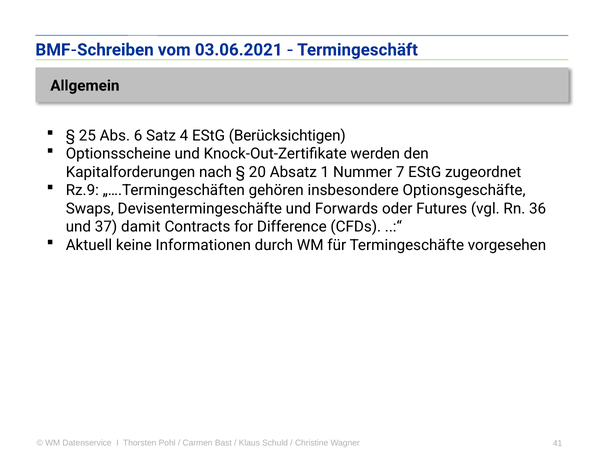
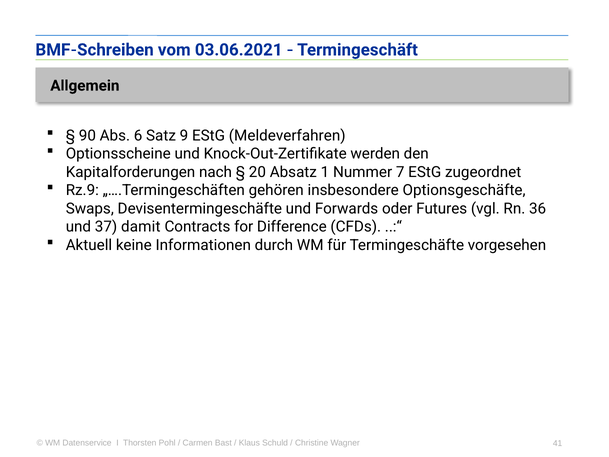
25: 25 -> 90
4: 4 -> 9
Berücksichtigen: Berücksichtigen -> Meldeverfahren
